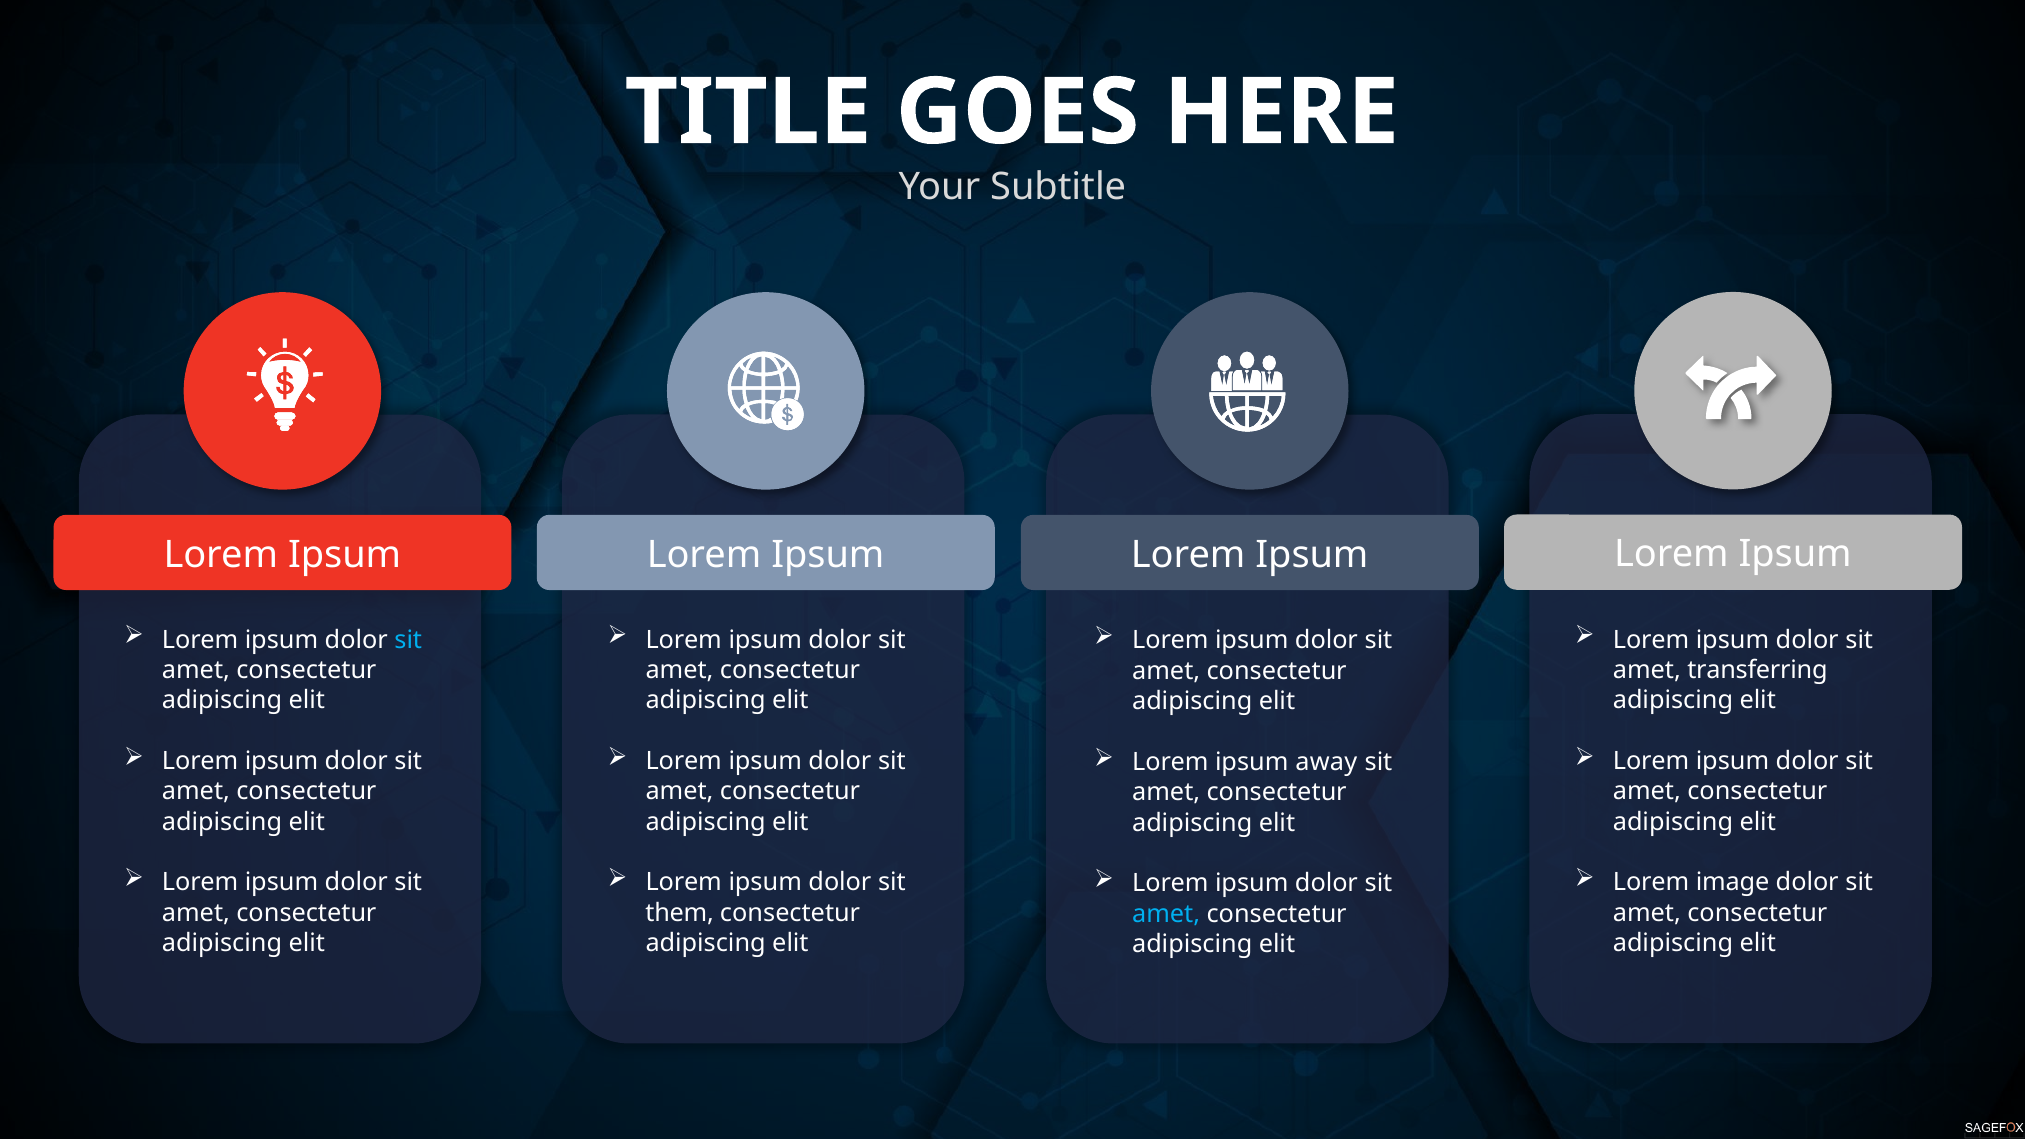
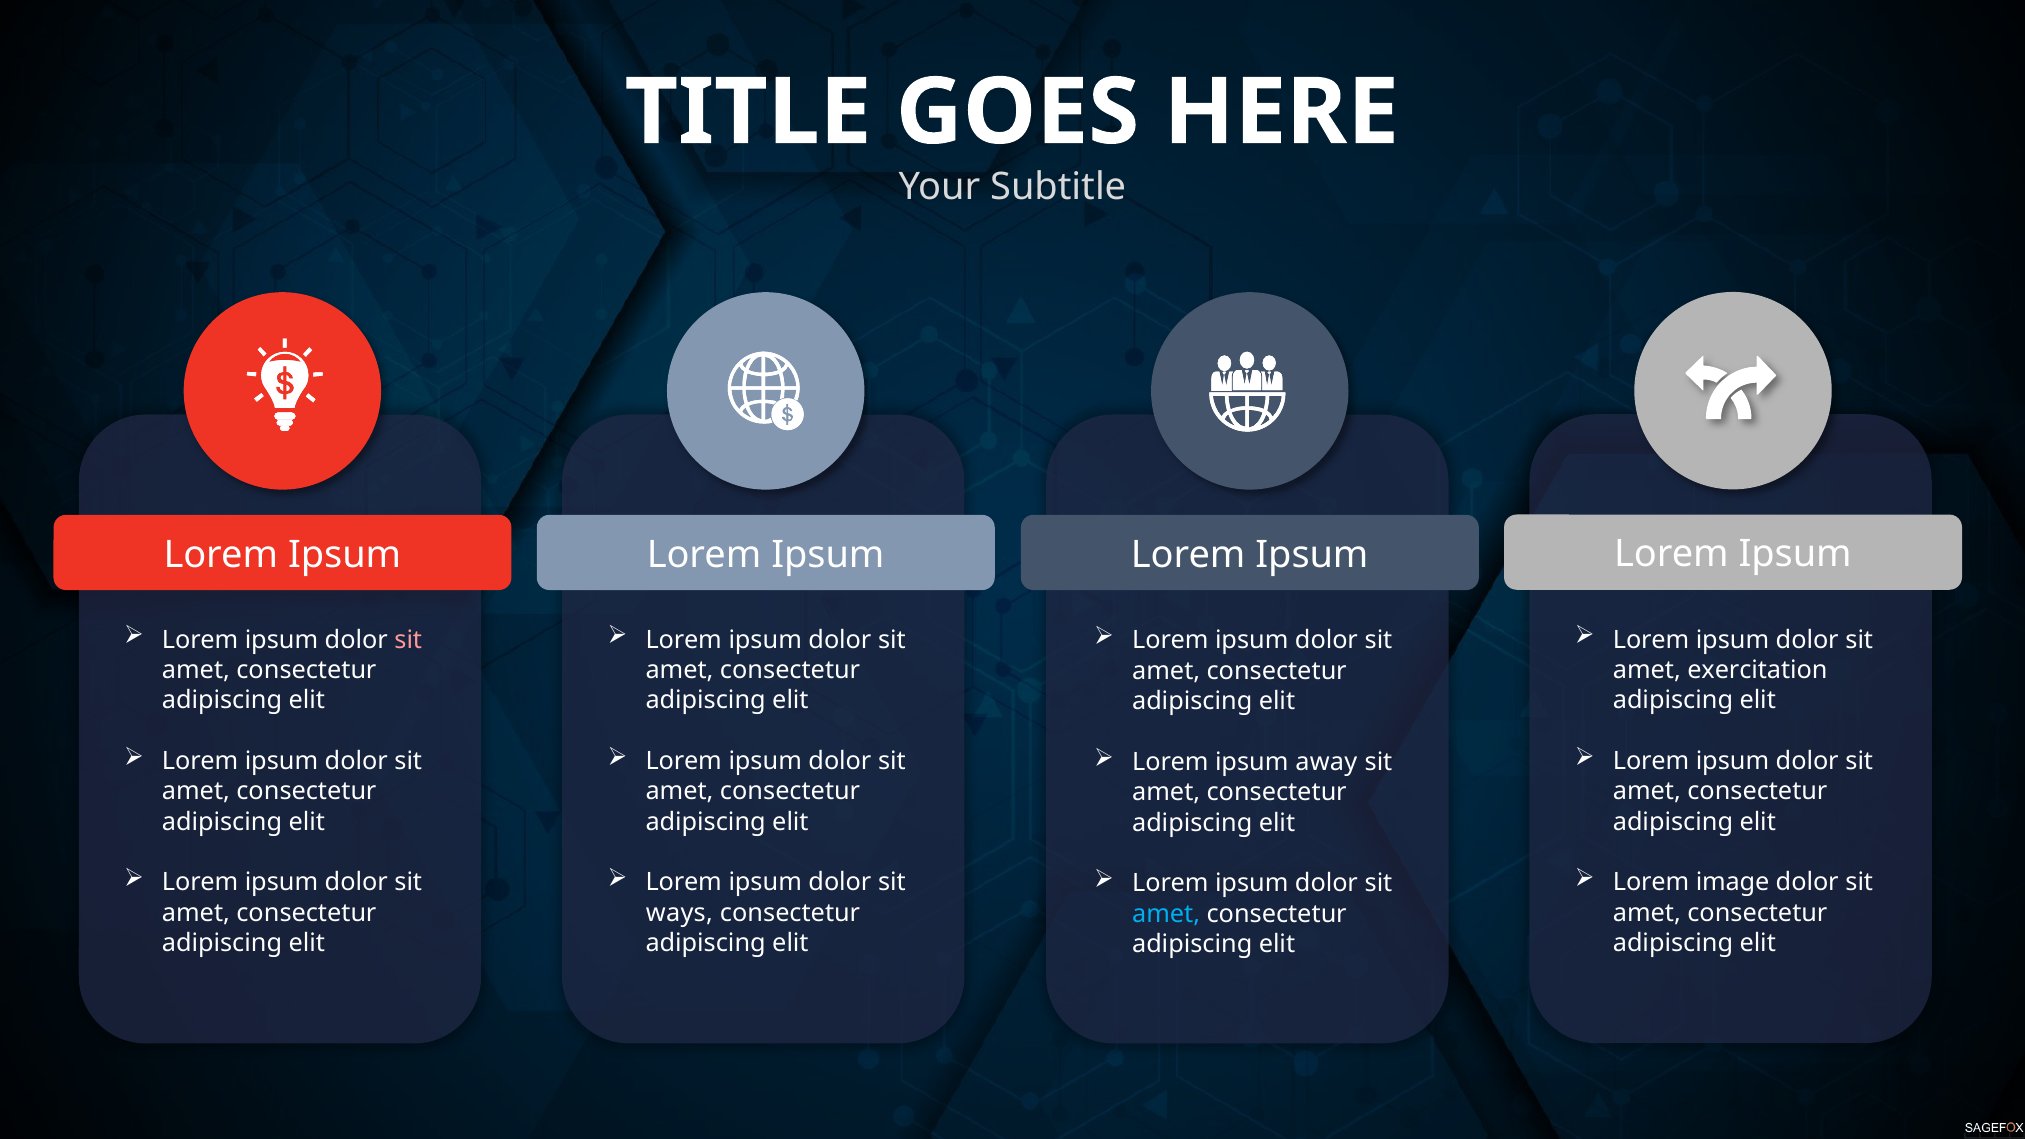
sit at (408, 640) colour: light blue -> pink
transferring: transferring -> exercitation
them: them -> ways
